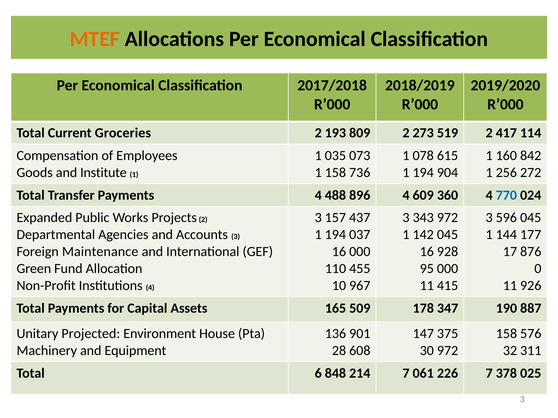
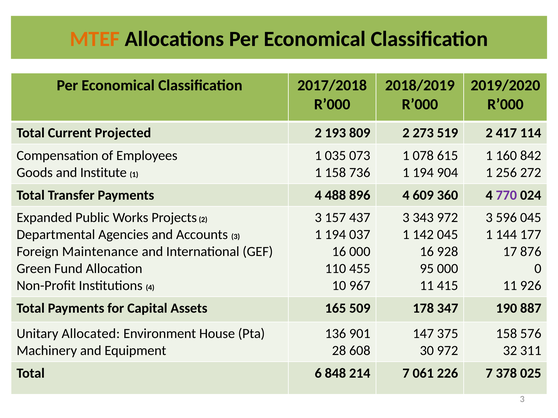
Groceries: Groceries -> Projected
770 colour: blue -> purple
Projected: Projected -> Allocated
